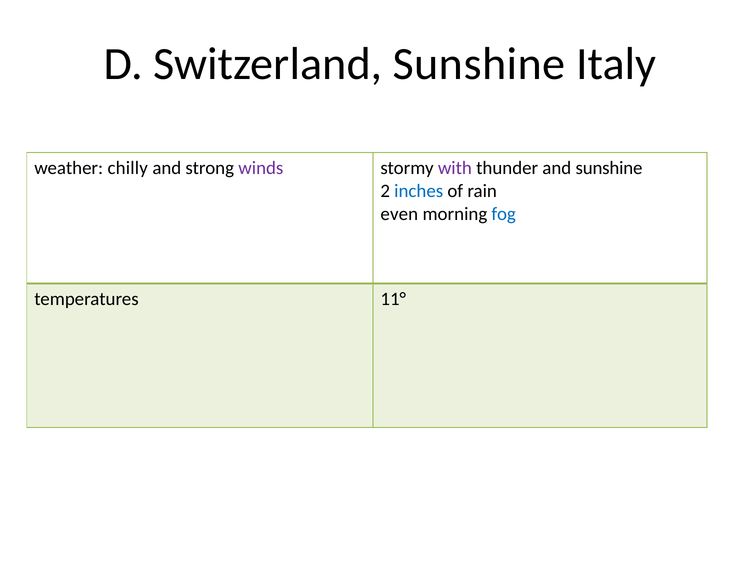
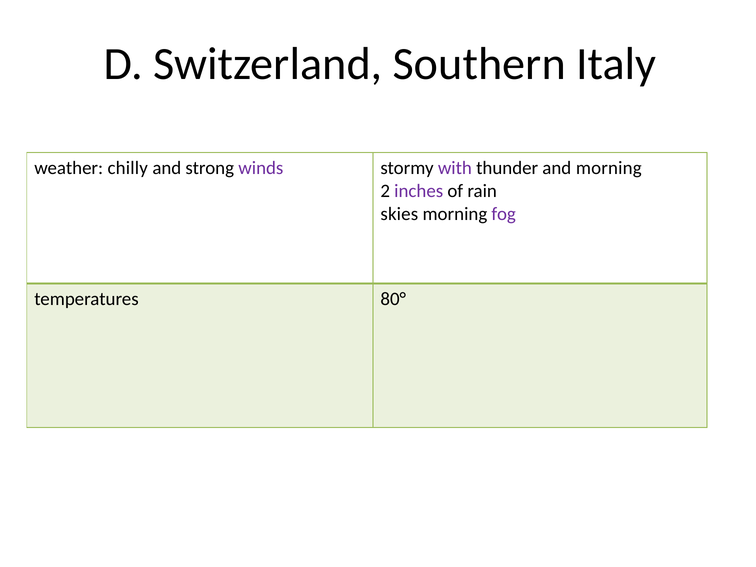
Switzerland Sunshine: Sunshine -> Southern
and sunshine: sunshine -> morning
inches colour: blue -> purple
even: even -> skies
fog colour: blue -> purple
11°: 11° -> 80°
